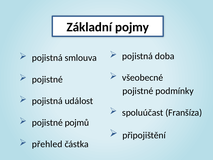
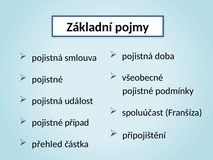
pojmů: pojmů -> případ
